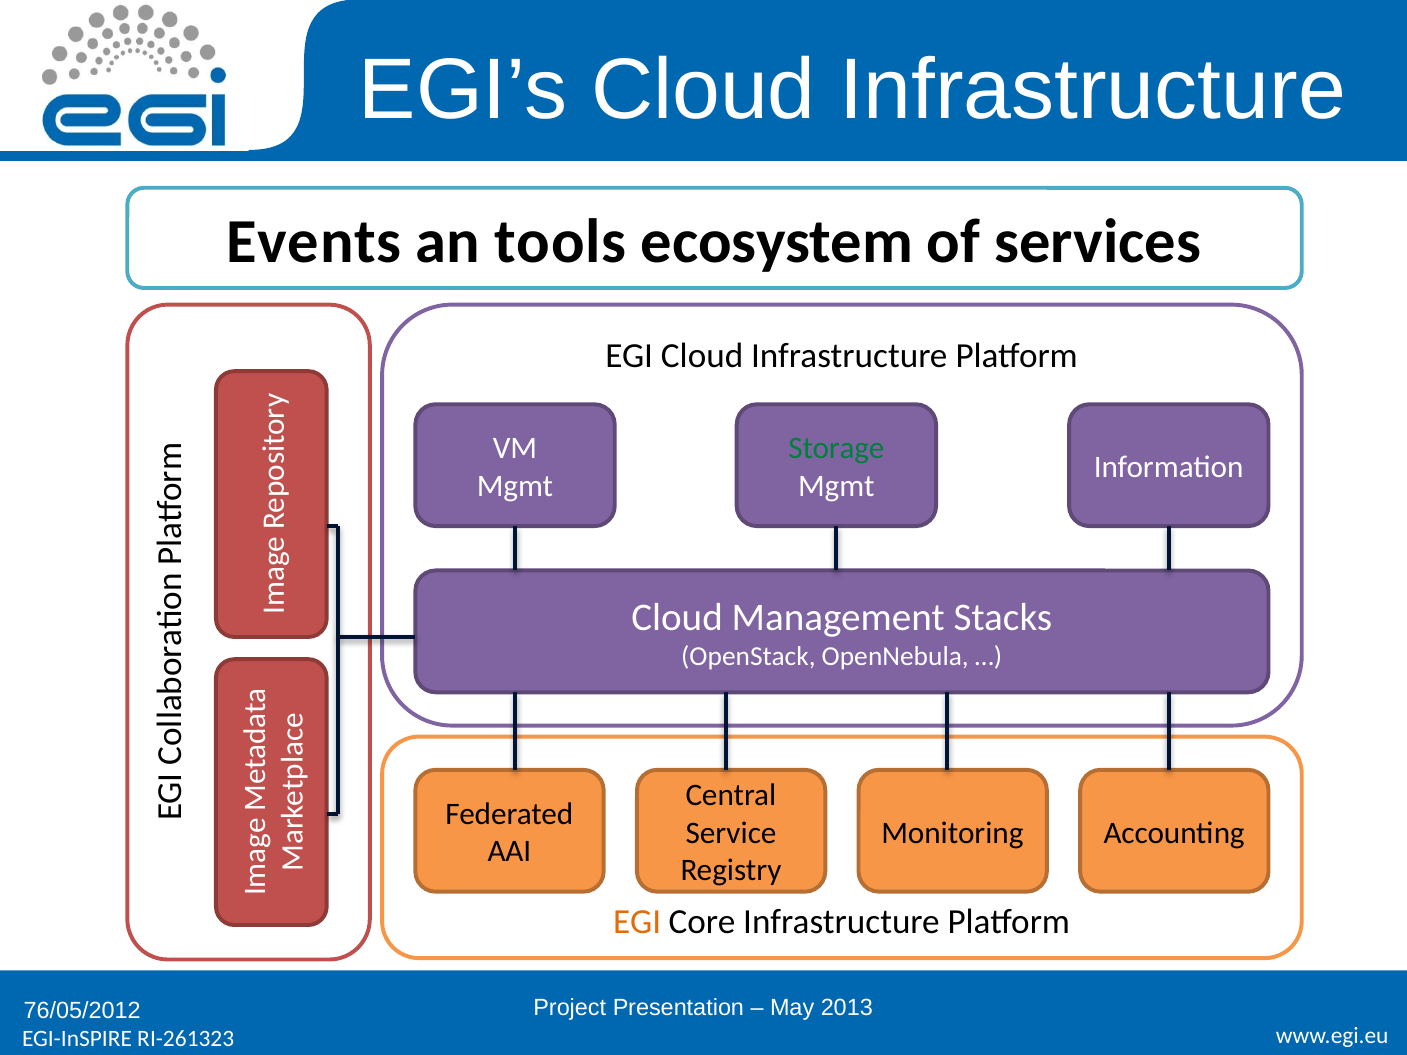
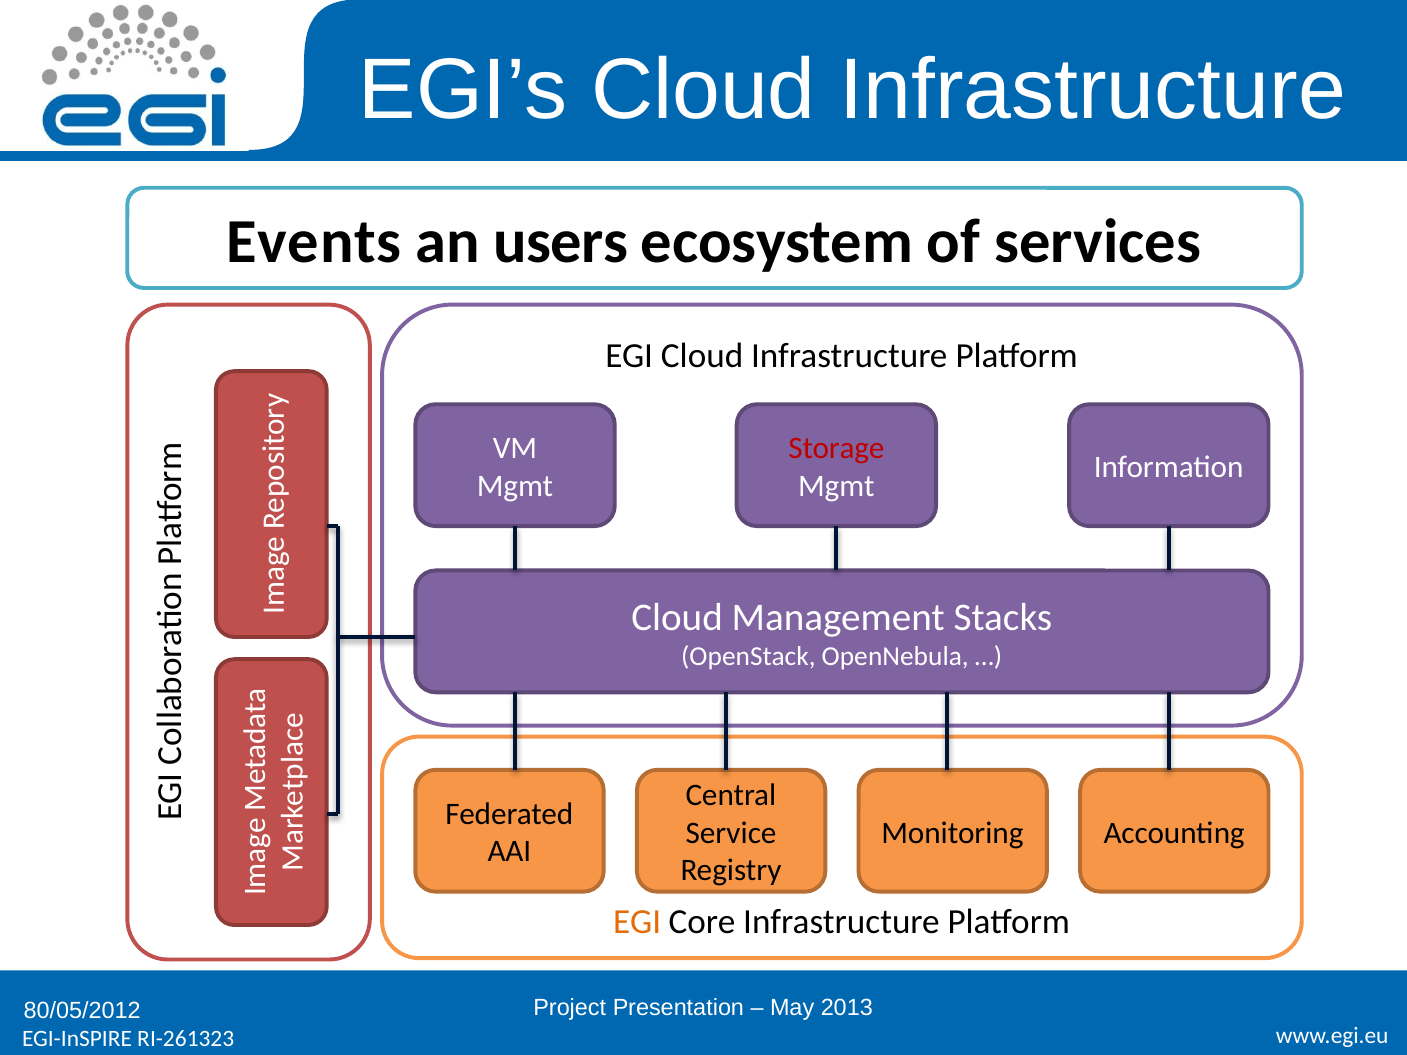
tools: tools -> users
Storage colour: green -> red
76/05/2012: 76/05/2012 -> 80/05/2012
